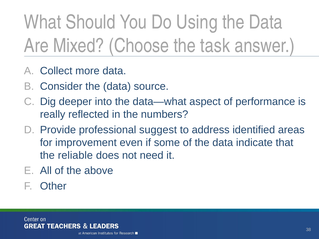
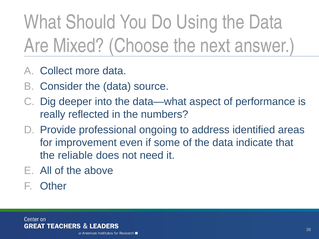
task: task -> next
suggest: suggest -> ongoing
